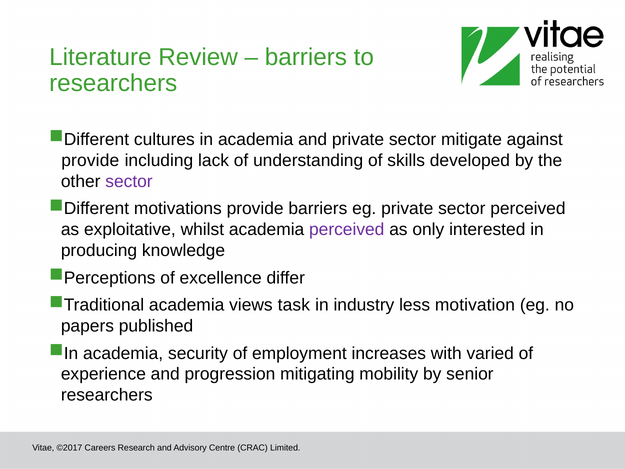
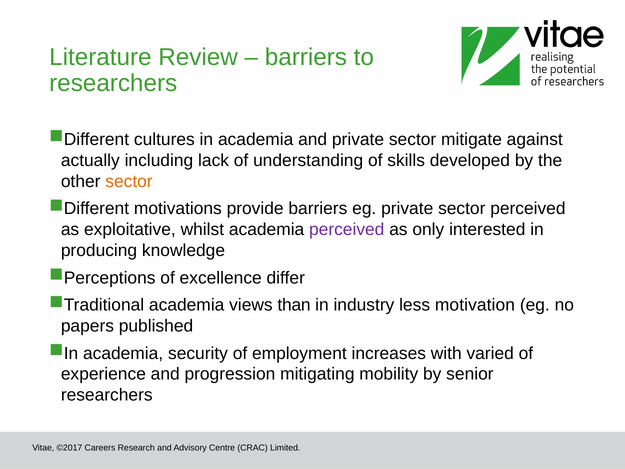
provide at (90, 160): provide -> actually
sector at (129, 181) colour: purple -> orange
task: task -> than
